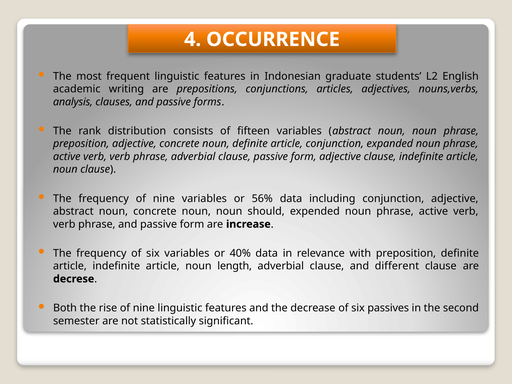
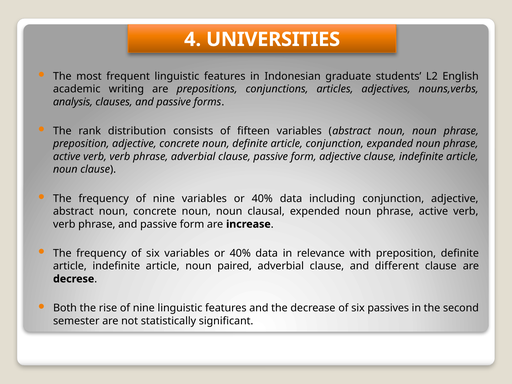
OCCURRENCE: OCCURRENCE -> UNIVERSITIES
nine variables or 56%: 56% -> 40%
should: should -> clausal
length: length -> paired
